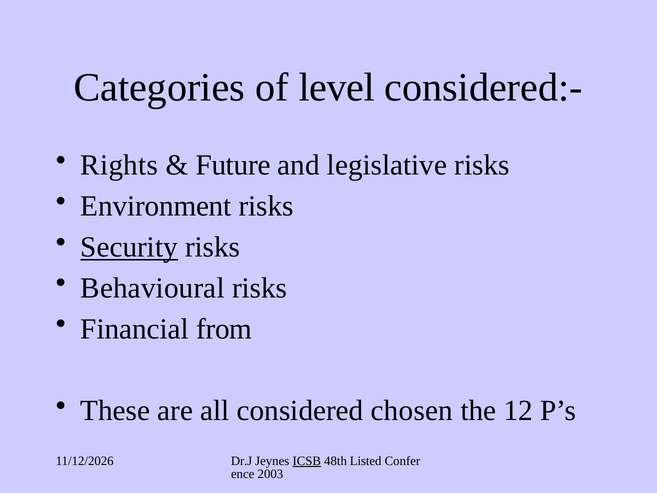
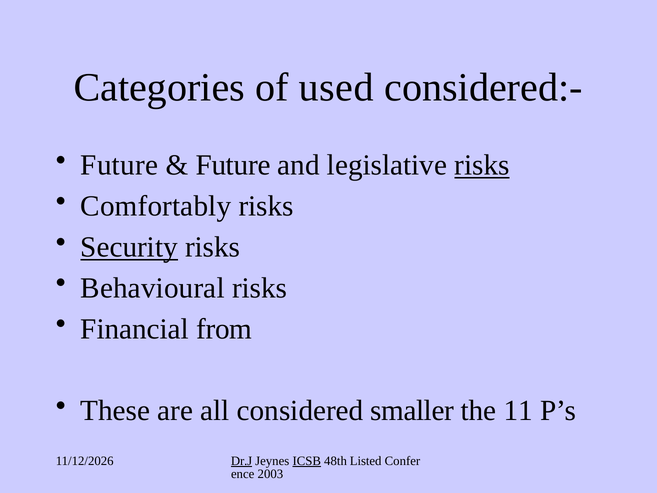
level: level -> used
Rights at (119, 165): Rights -> Future
risks at (482, 165) underline: none -> present
Environment: Environment -> Comfortably
chosen: chosen -> smaller
12: 12 -> 11
Dr.J underline: none -> present
